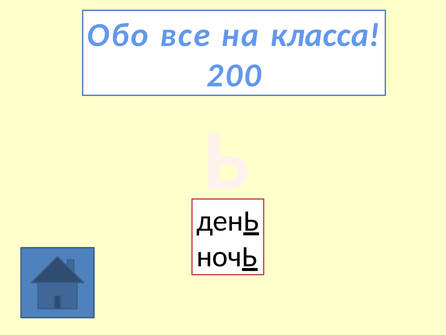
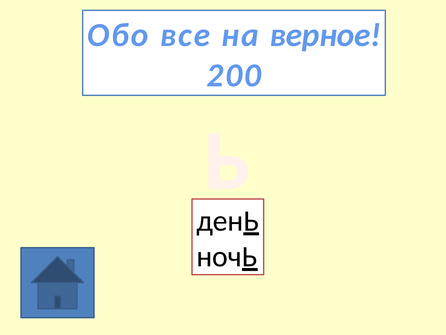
класса: класса -> верное
